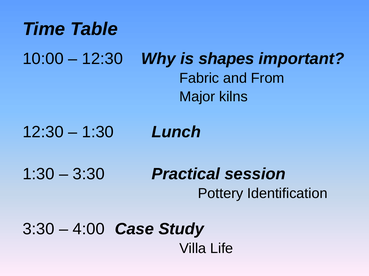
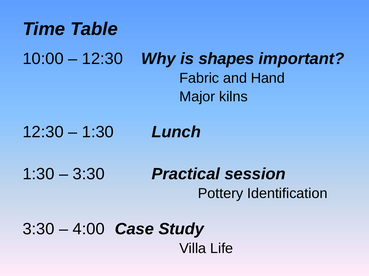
From: From -> Hand
